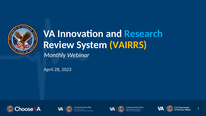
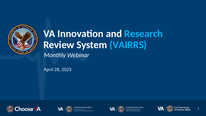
VAIRRS colour: yellow -> light blue
